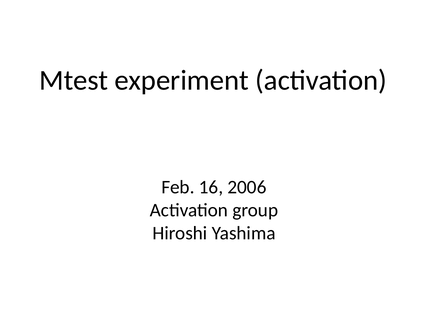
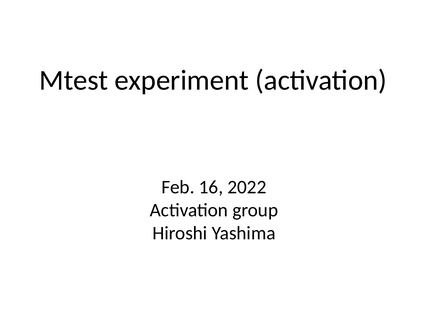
2006: 2006 -> 2022
